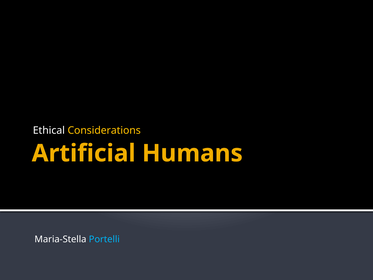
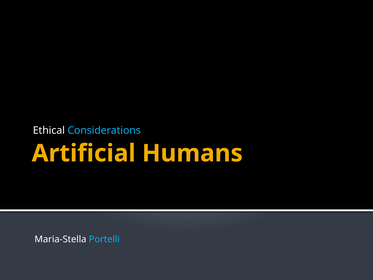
Considerations colour: yellow -> light blue
